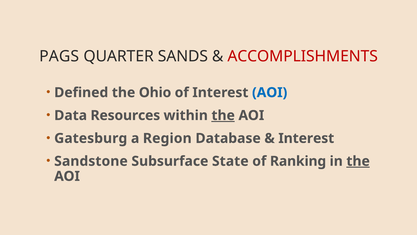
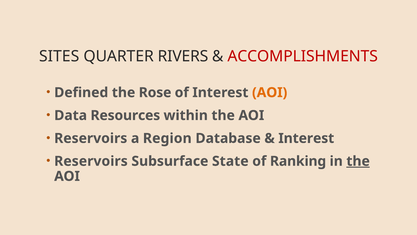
PAGS: PAGS -> SITES
SANDS: SANDS -> RIVERS
Ohio: Ohio -> Rose
AOI at (270, 92) colour: blue -> orange
the at (223, 115) underline: present -> none
Gatesburg at (91, 138): Gatesburg -> Reservoirs
Sandstone at (91, 161): Sandstone -> Reservoirs
